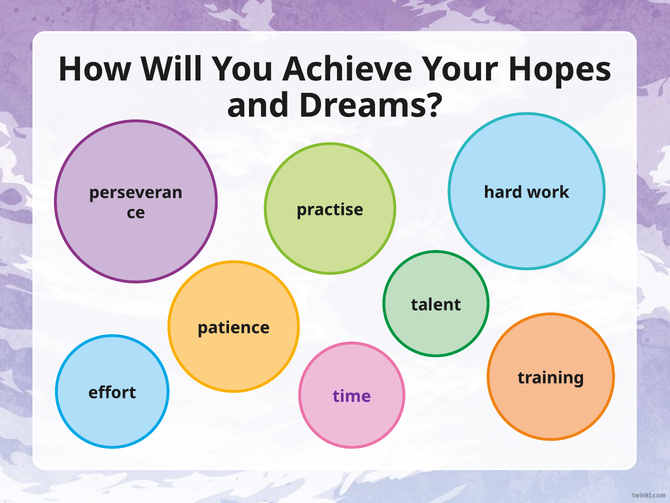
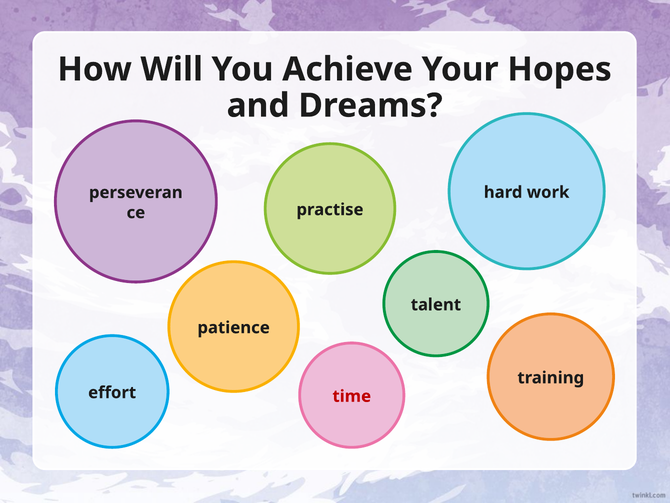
time colour: purple -> red
